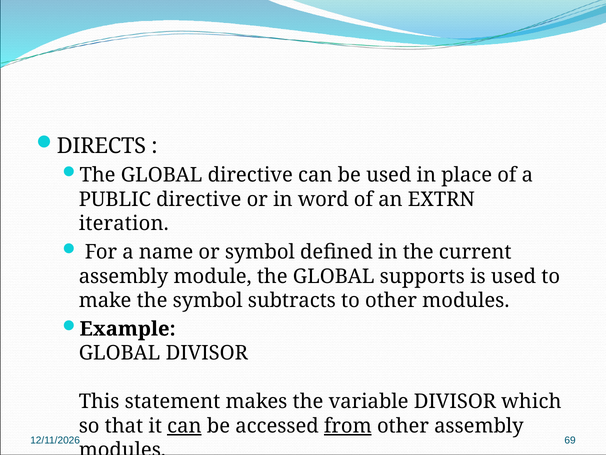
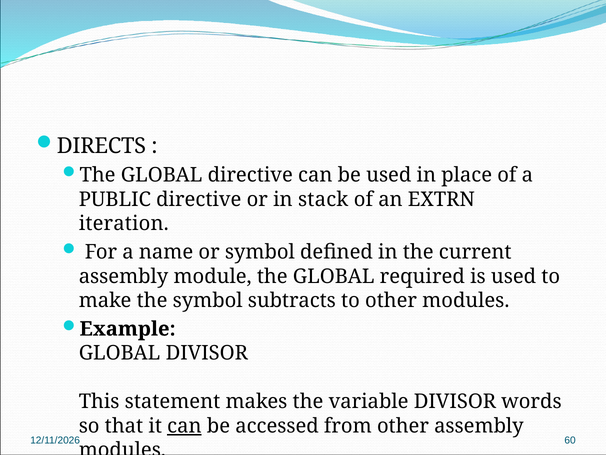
word: word -> stack
supports: supports -> required
which: which -> words
from underline: present -> none
69: 69 -> 60
